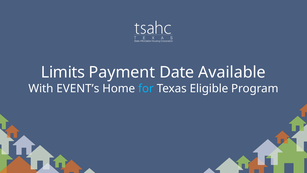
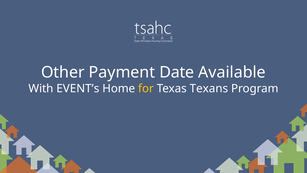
Limits: Limits -> Other
for colour: light blue -> yellow
Eligible: Eligible -> Texans
